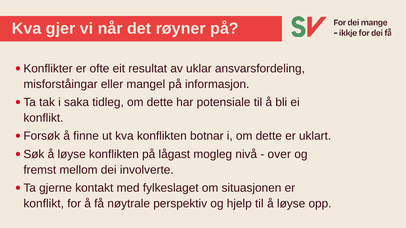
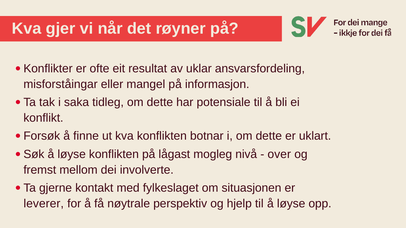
konflikt at (44, 204): konflikt -> leverer
